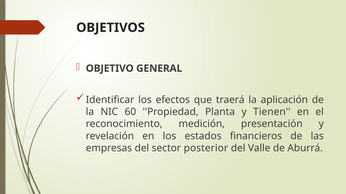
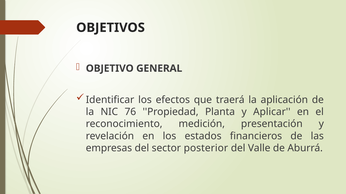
60: 60 -> 76
Tienen: Tienen -> Aplicar
